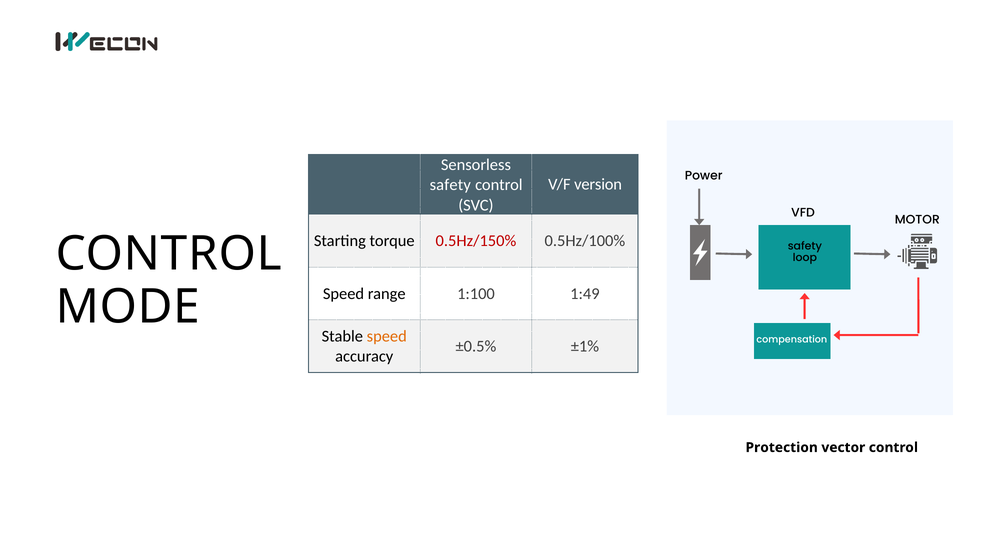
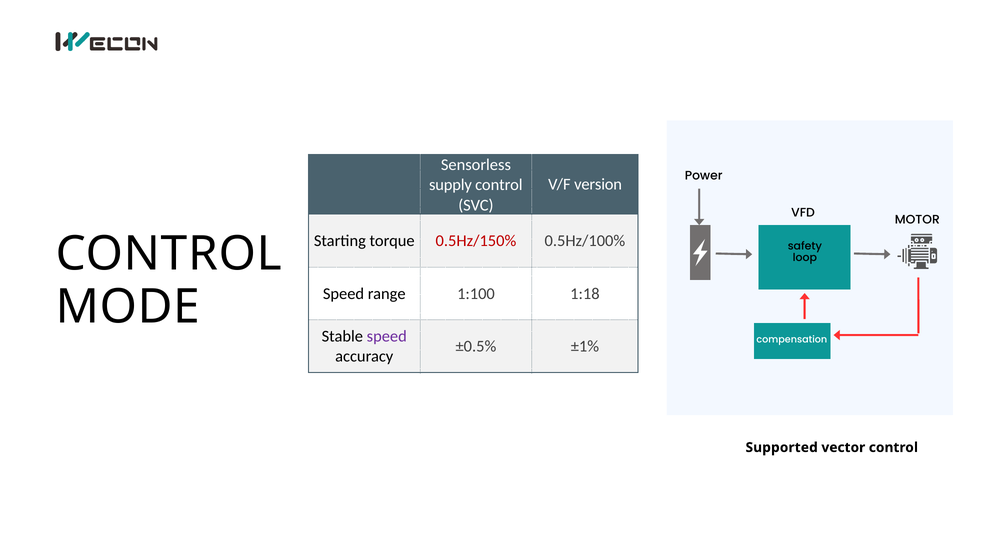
safety at (450, 185): safety -> supply
1:49: 1:49 -> 1:18
speed at (387, 337) colour: orange -> purple
Protection: Protection -> Supported
